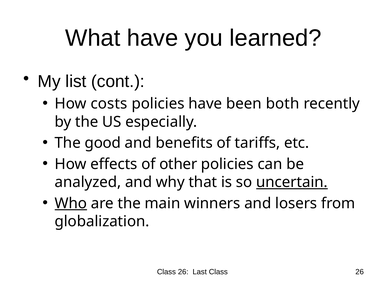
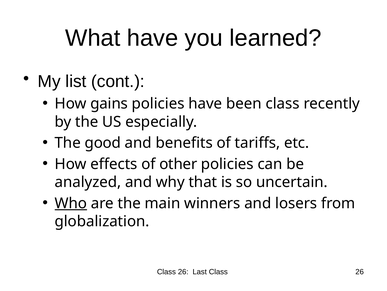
costs: costs -> gains
been both: both -> class
uncertain underline: present -> none
